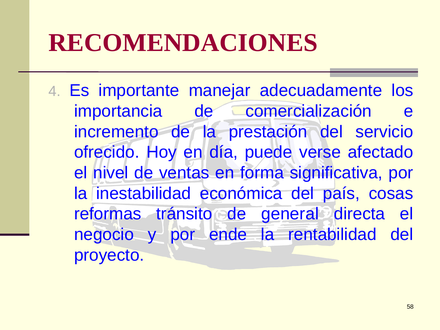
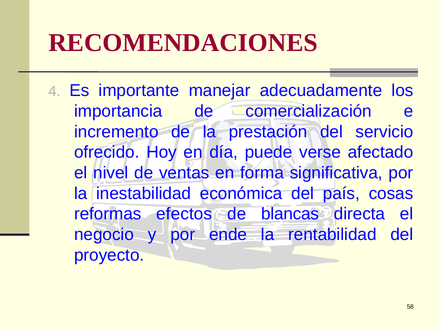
tránsito: tránsito -> efectos
general: general -> blancas
